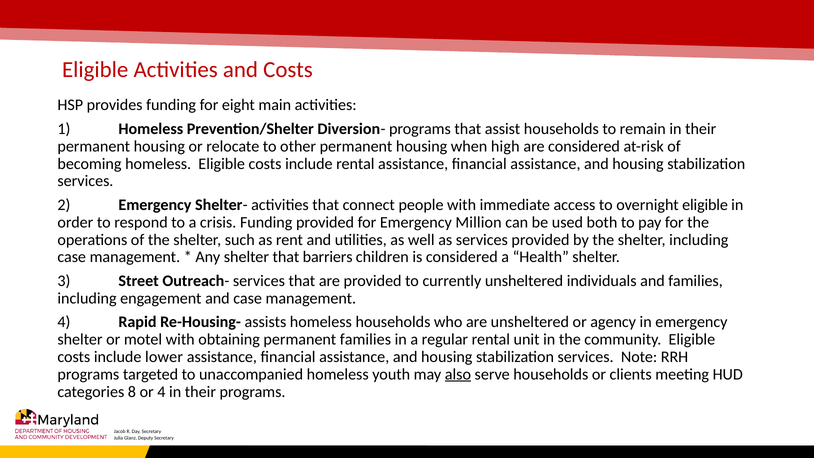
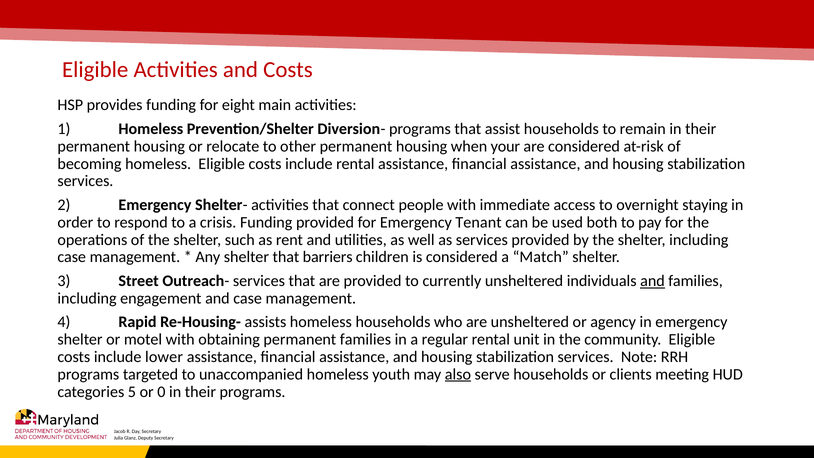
high: high -> your
overnight eligible: eligible -> staying
Million: Million -> Tenant
Health: Health -> Match
and at (653, 281) underline: none -> present
8: 8 -> 5
or 4: 4 -> 0
